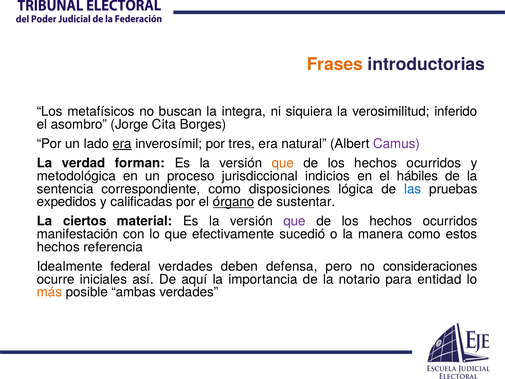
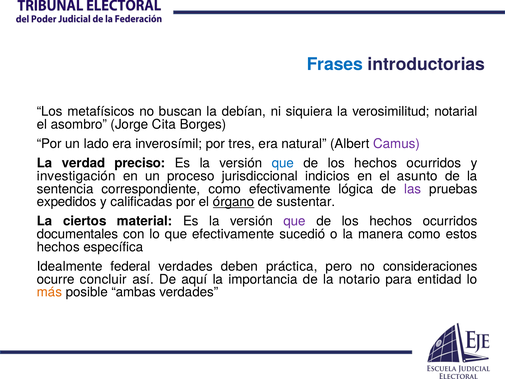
Frases colour: orange -> blue
integra: integra -> debían
inferido: inferido -> notarial
era at (122, 144) underline: present -> none
forman: forman -> preciso
que at (283, 163) colour: orange -> blue
metodológica: metodológica -> investigación
hábiles: hábiles -> asunto
como disposiciones: disposiciones -> efectivamente
las colour: blue -> purple
manifestación: manifestación -> documentales
referencia: referencia -> específica
defensa: defensa -> práctica
iniciales: iniciales -> concluir
